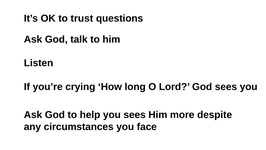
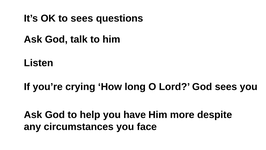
to trust: trust -> sees
you sees: sees -> have
